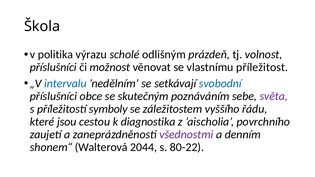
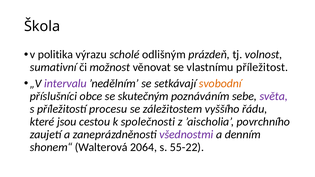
příslušníci at (53, 67): příslušníci -> sumativní
intervalu colour: blue -> purple
svobodní colour: blue -> orange
symboly: symboly -> procesu
diagnostika: diagnostika -> společnosti
2044: 2044 -> 2064
80-22: 80-22 -> 55-22
